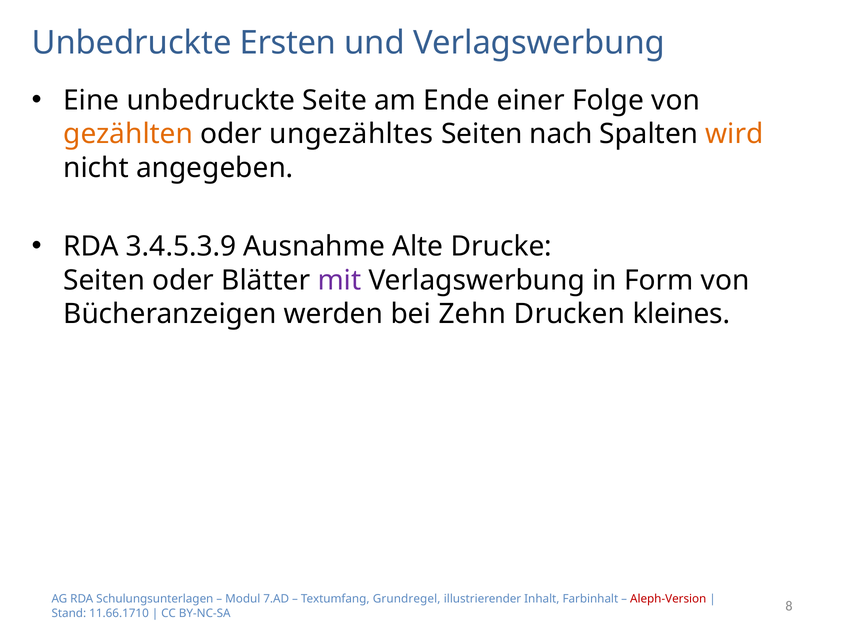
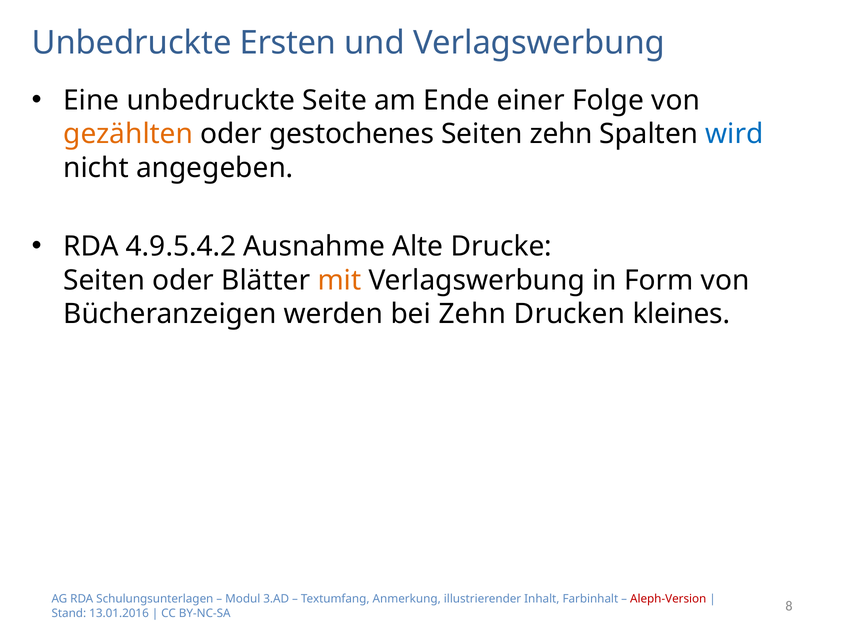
ungezähltes: ungezähltes -> gestochenes
Seiten nach: nach -> zehn
wird colour: orange -> blue
3.4.5.3.9: 3.4.5.3.9 -> 4.9.5.4.2
mit colour: purple -> orange
7.AD: 7.AD -> 3.AD
Grundregel: Grundregel -> Anmerkung
11.66.1710: 11.66.1710 -> 13.01.2016
